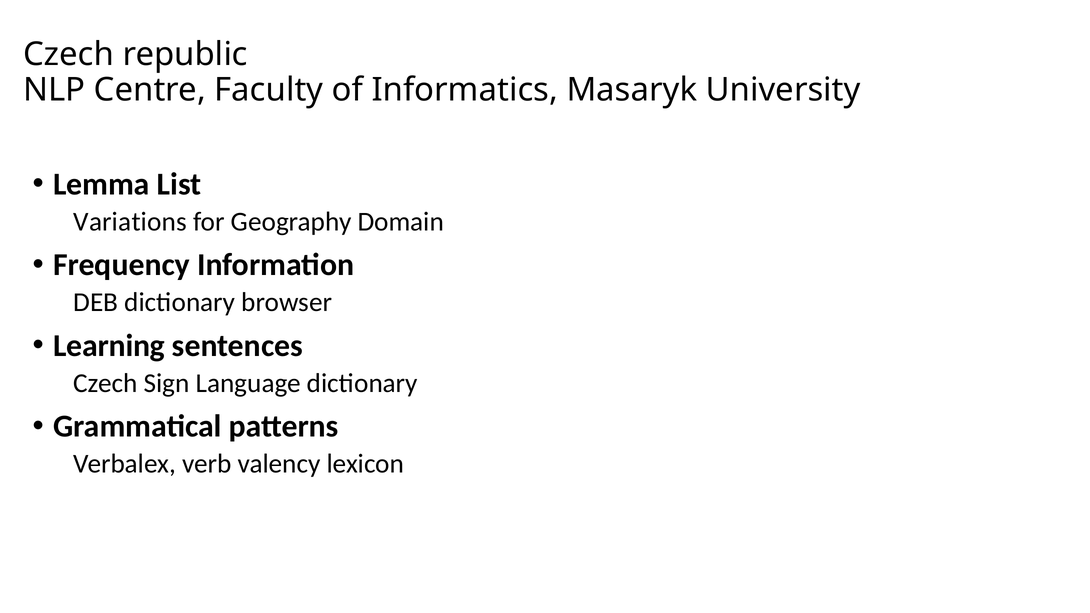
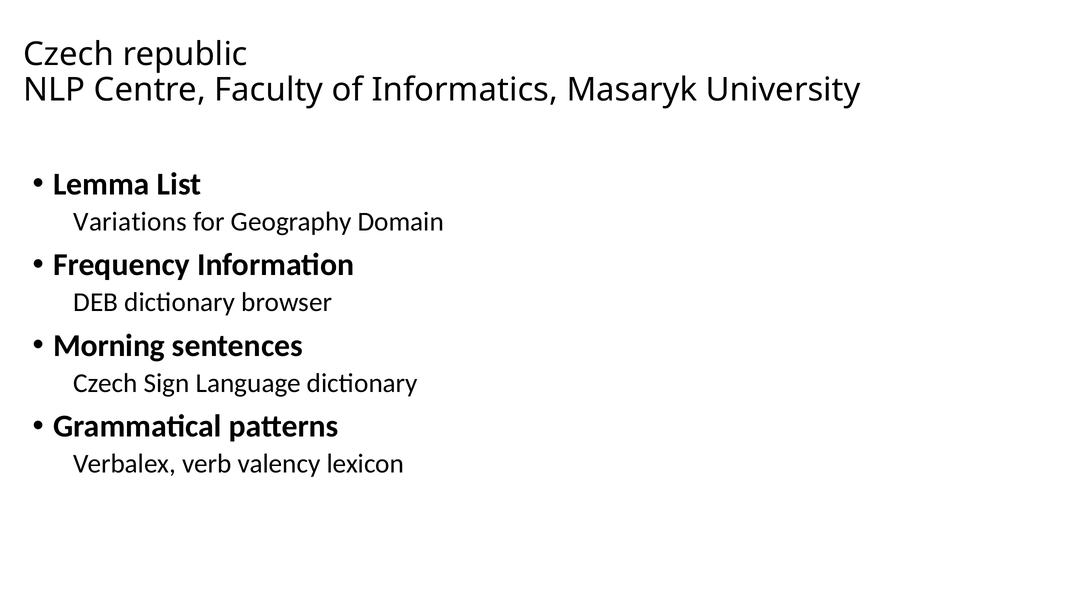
Learning: Learning -> Morning
